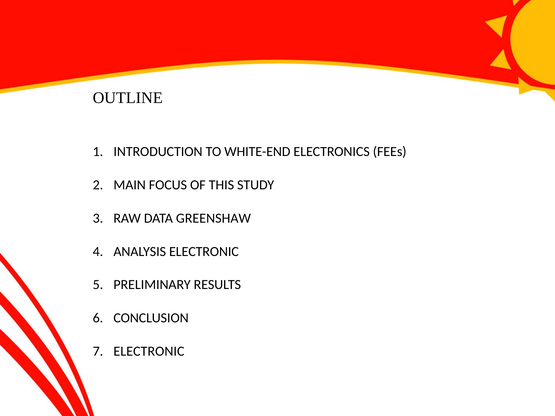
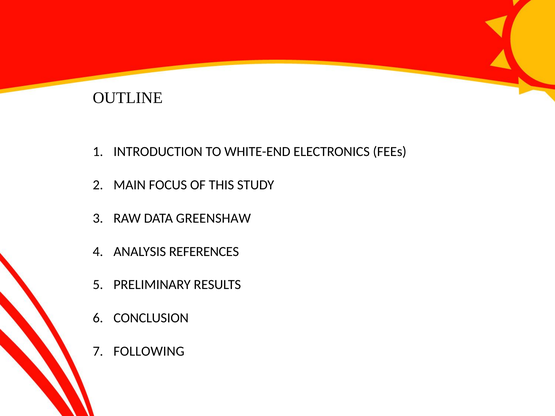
ANALYSIS ELECTRONIC: ELECTRONIC -> REFERENCES
ELECTRONIC at (149, 352): ELECTRONIC -> FOLLOWING
